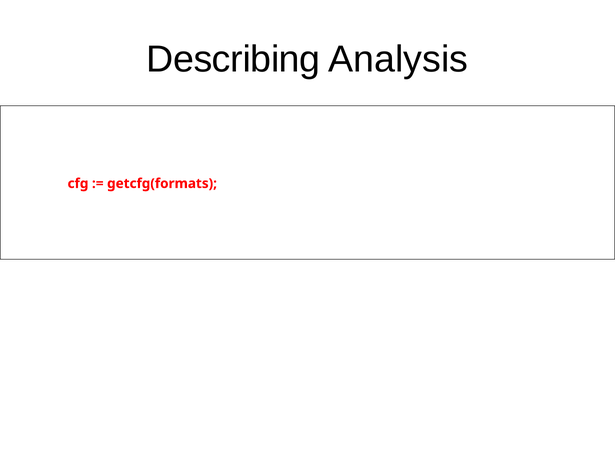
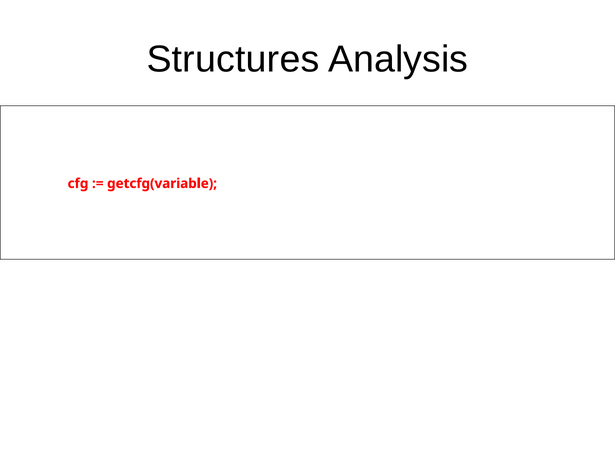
Describing: Describing -> Structures
getcfg(formats: getcfg(formats -> getcfg(variable
